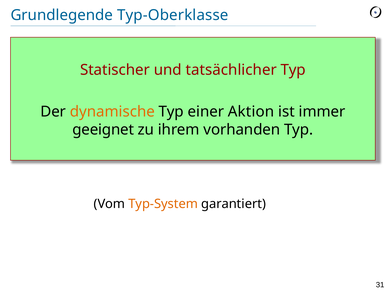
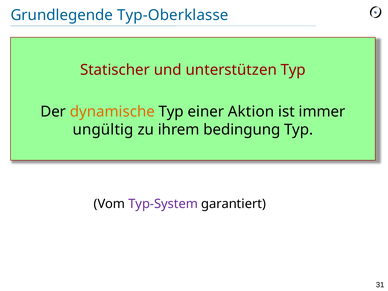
tatsächlicher: tatsächlicher -> unterstützen
geeignet: geeignet -> ungültig
vorhanden: vorhanden -> bedingung
Typ-System colour: orange -> purple
